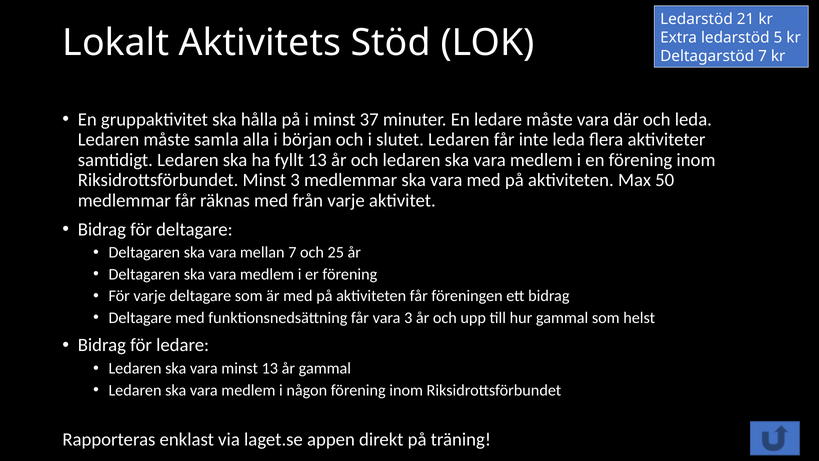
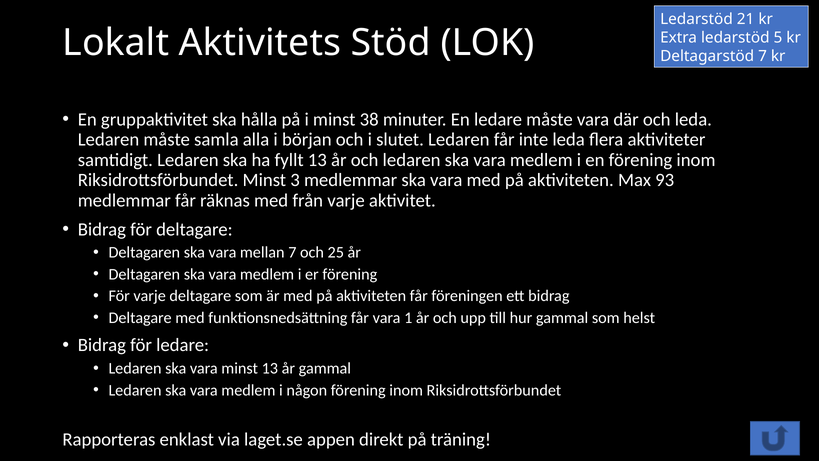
37: 37 -> 38
50: 50 -> 93
vara 3: 3 -> 1
